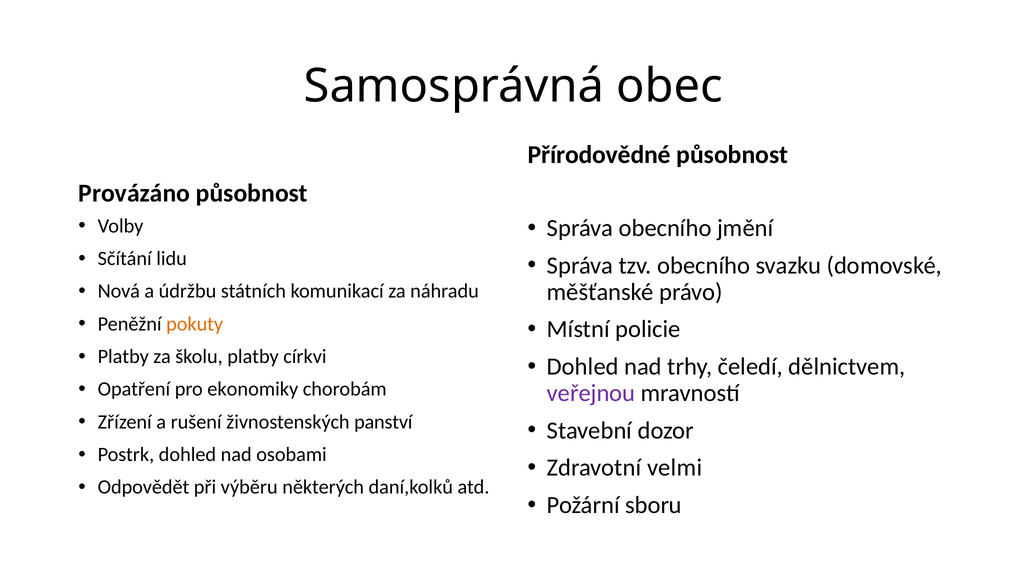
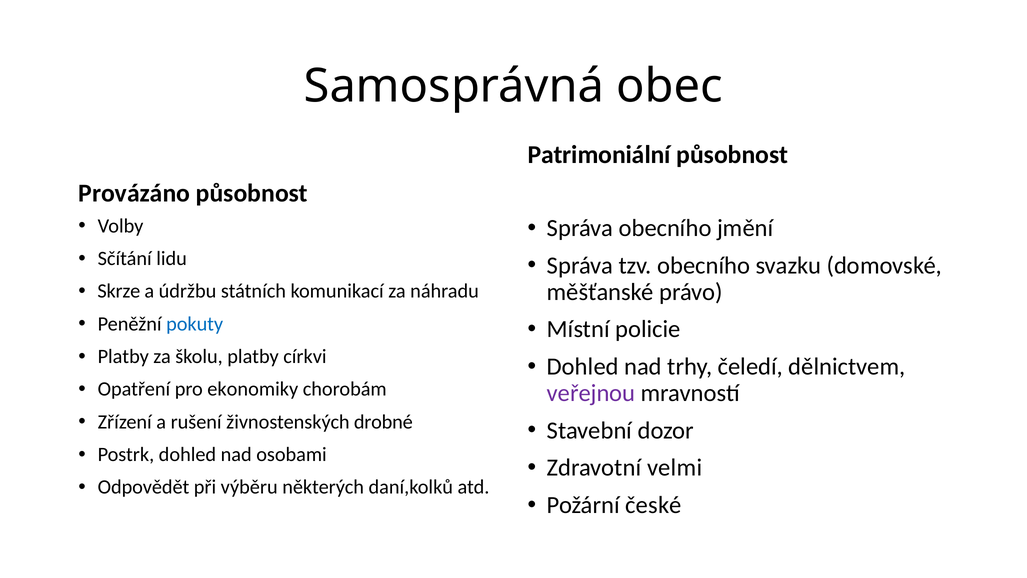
Přírodovědné: Přírodovědné -> Patrimoniální
Nová: Nová -> Skrze
pokuty colour: orange -> blue
panství: panství -> drobné
sboru: sboru -> české
